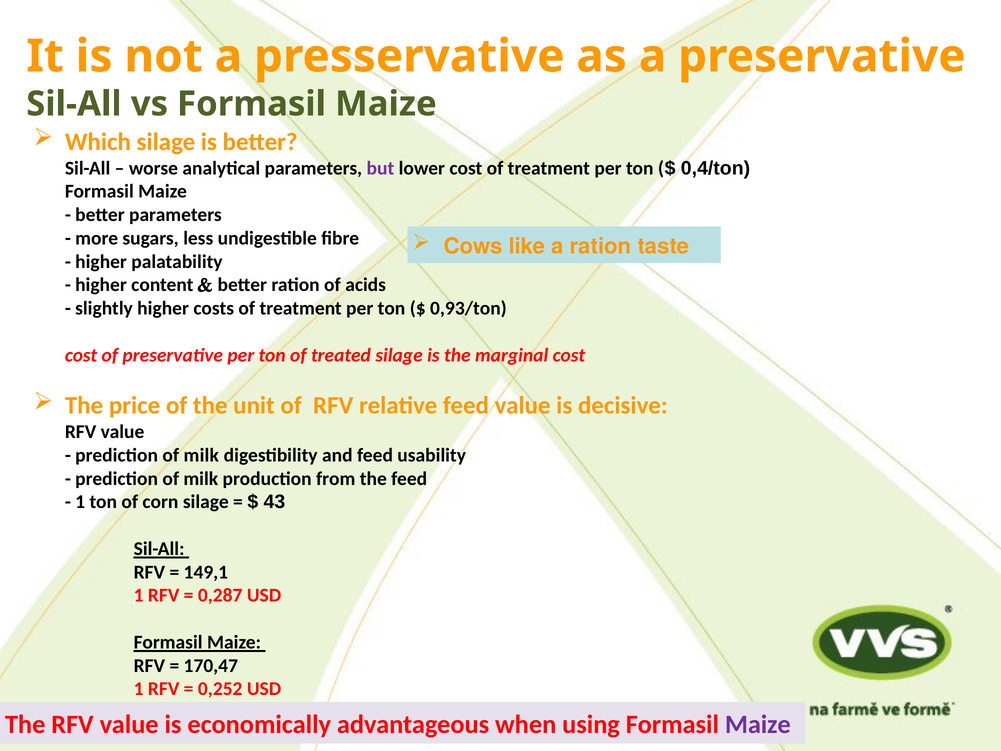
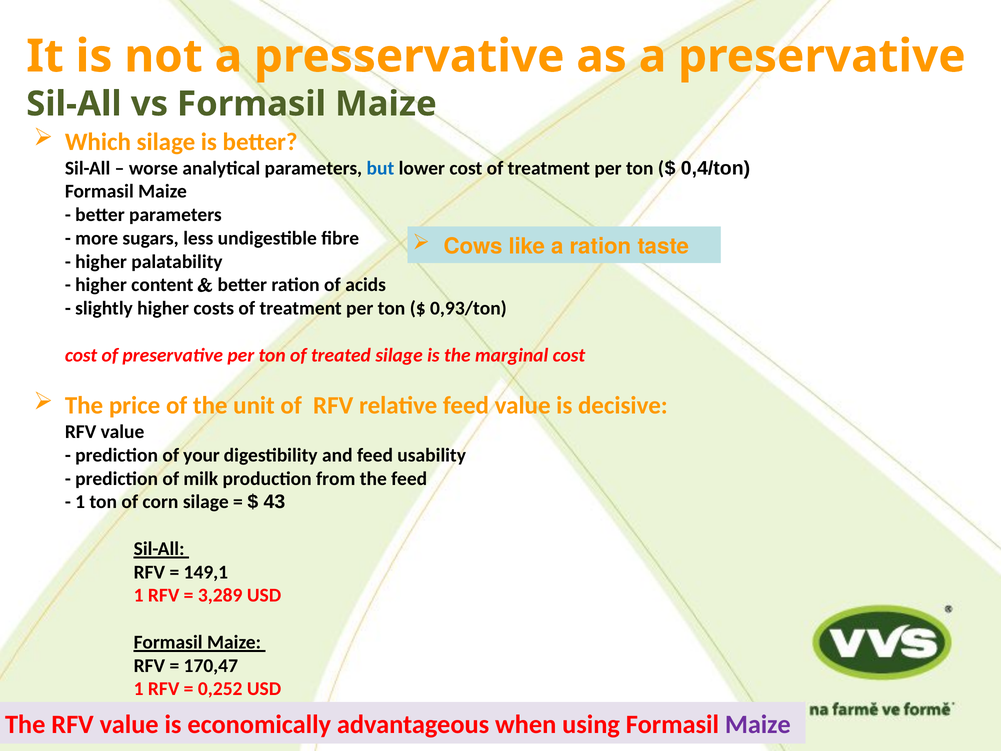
but colour: purple -> blue
milk at (201, 455): milk -> your
0,287: 0,287 -> 3,289
